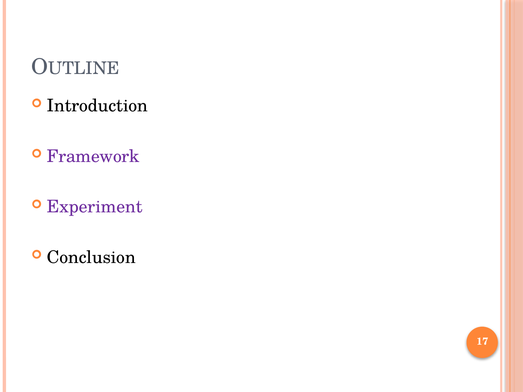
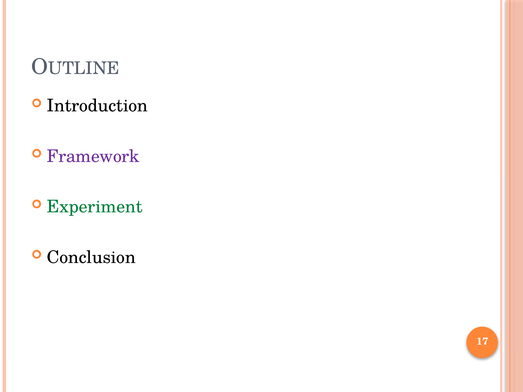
Experiment colour: purple -> green
